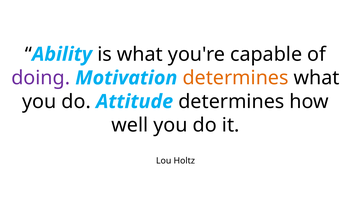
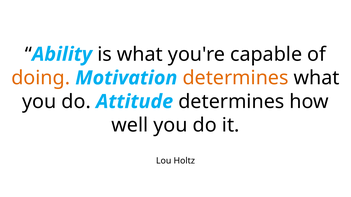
doing colour: purple -> orange
